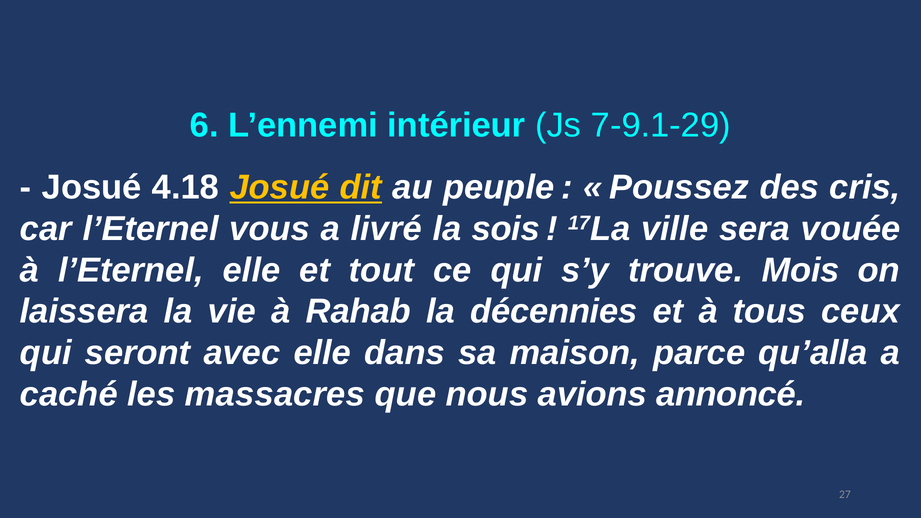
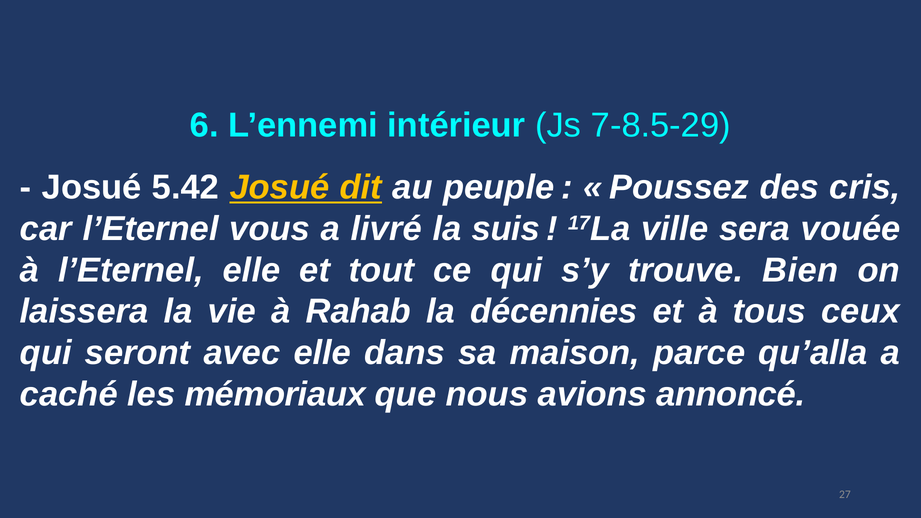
7-9.1-29: 7-9.1-29 -> 7-8.5-29
4.18: 4.18 -> 5.42
sois: sois -> suis
Mois: Mois -> Bien
massacres: massacres -> mémoriaux
